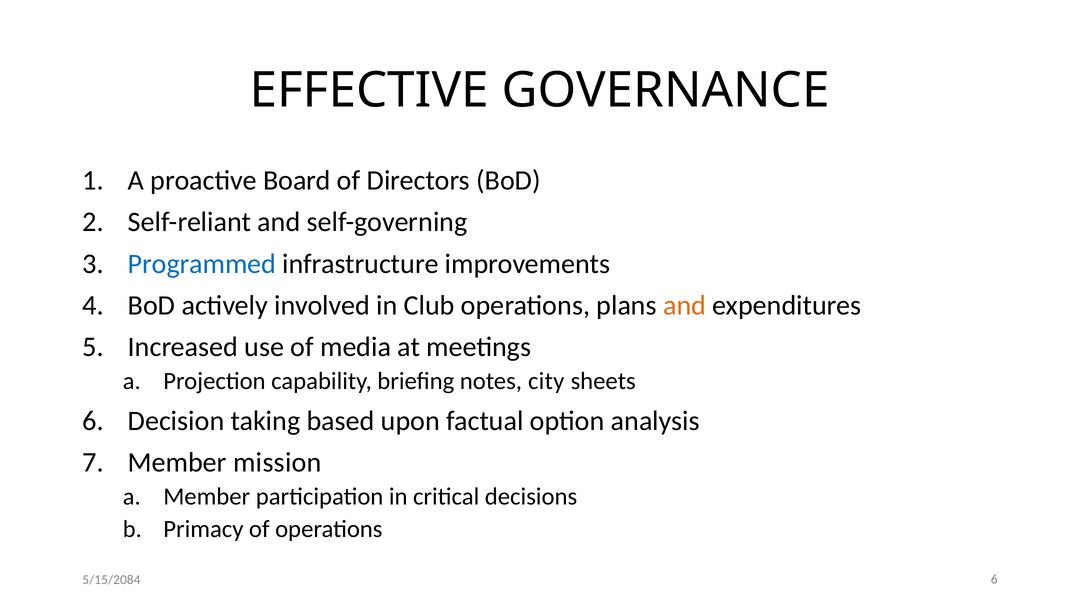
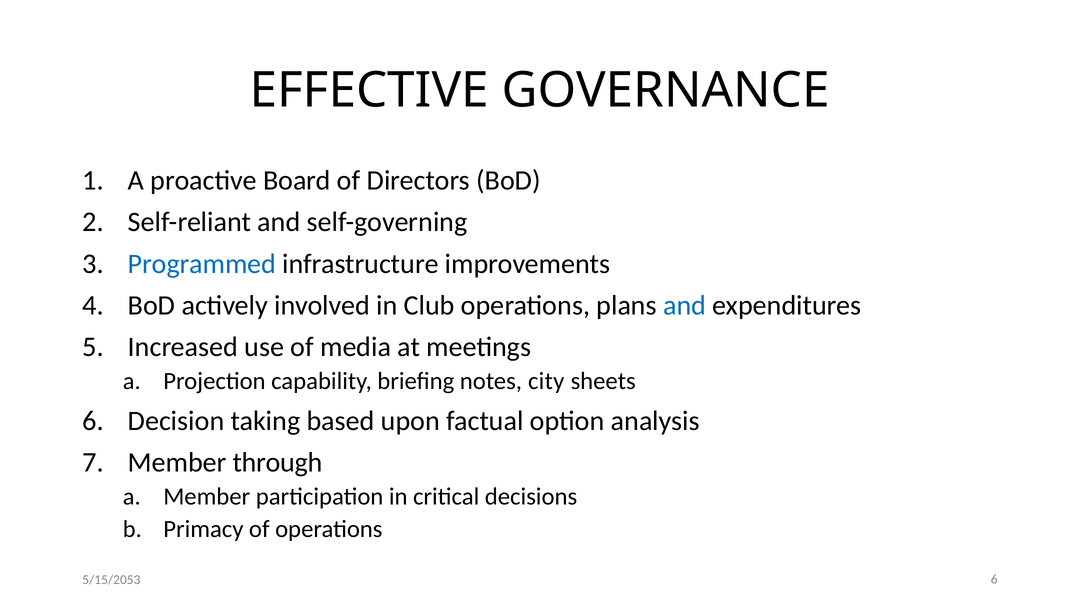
and at (685, 306) colour: orange -> blue
mission: mission -> through
5/15/2084: 5/15/2084 -> 5/15/2053
